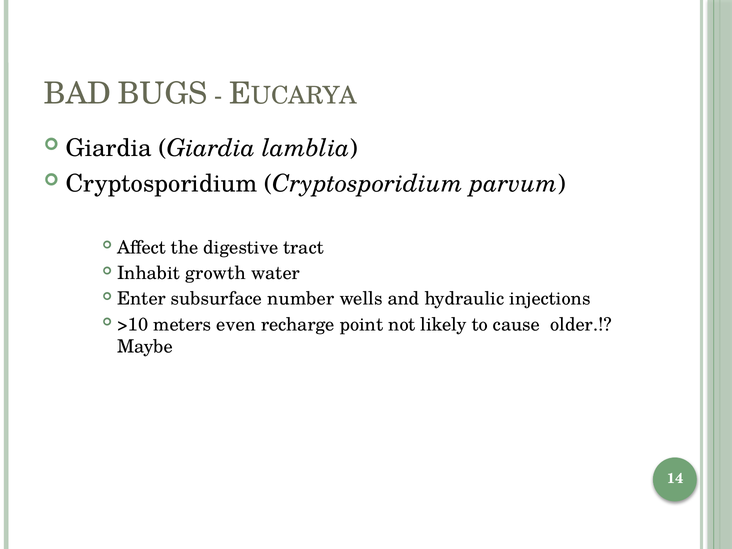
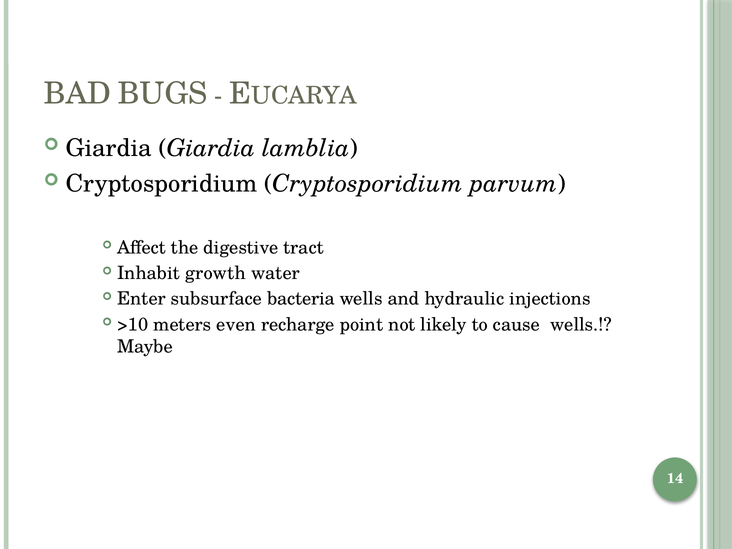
number: number -> bacteria
cause older: older -> wells
